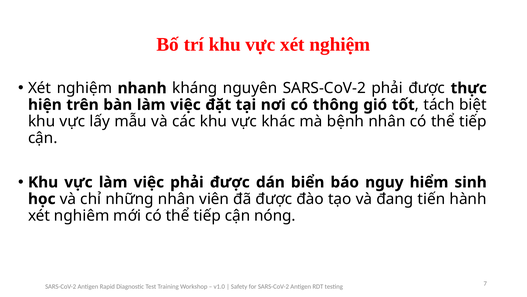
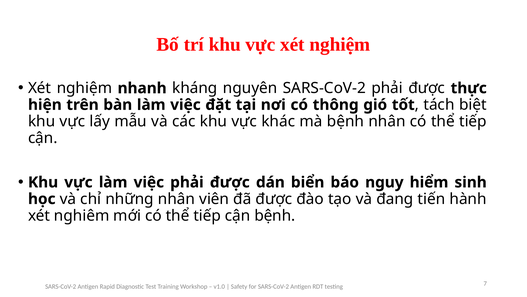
cận nóng: nóng -> bệnh
